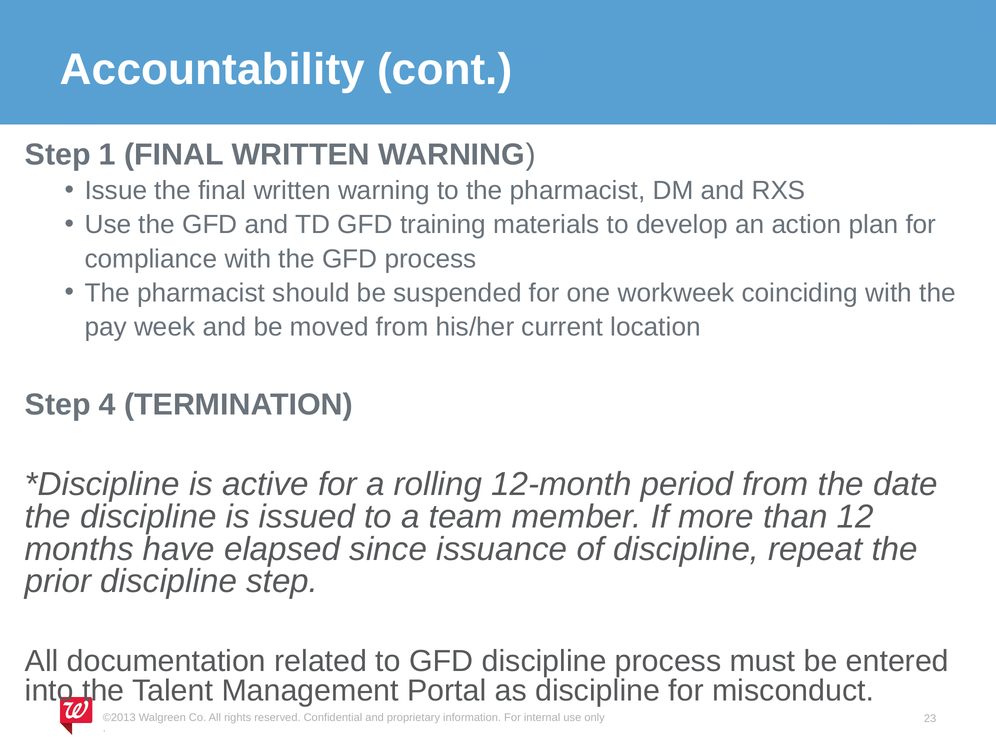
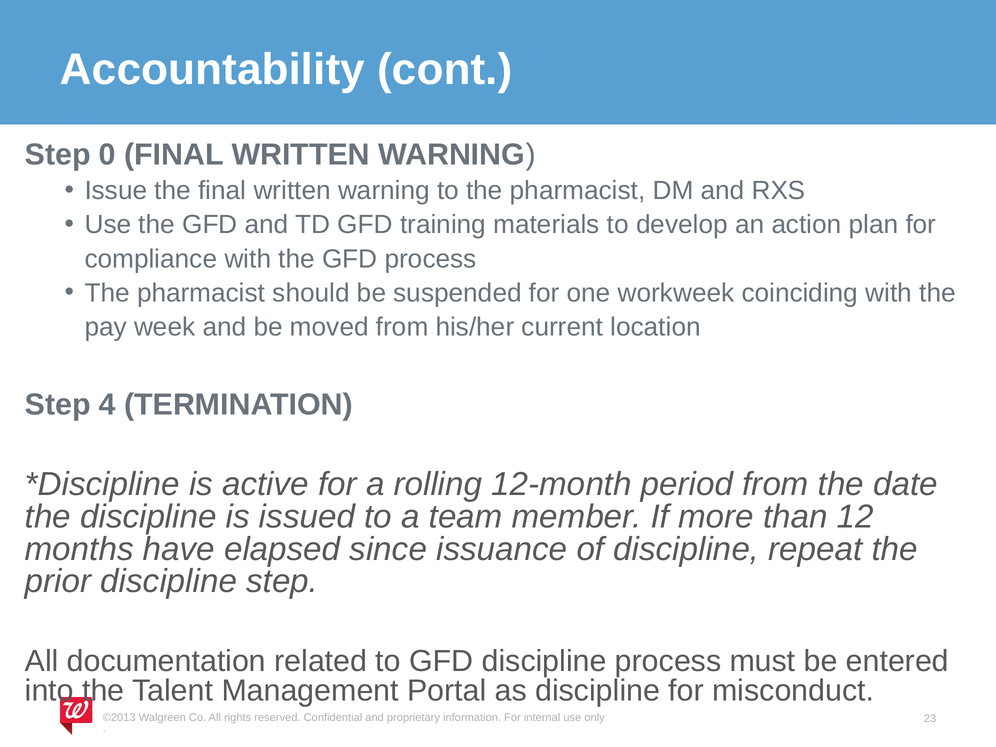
1: 1 -> 0
